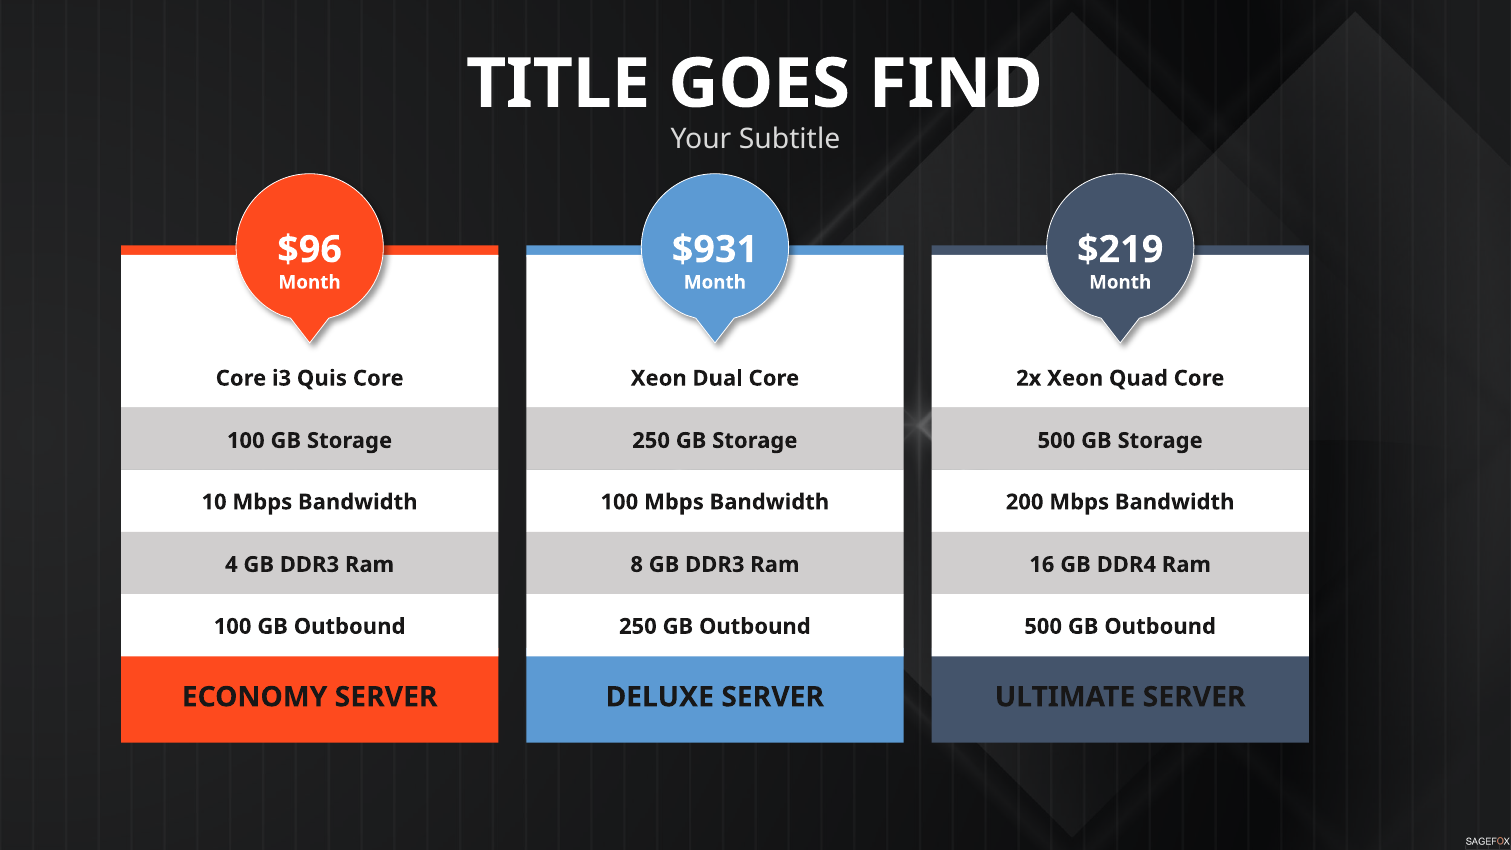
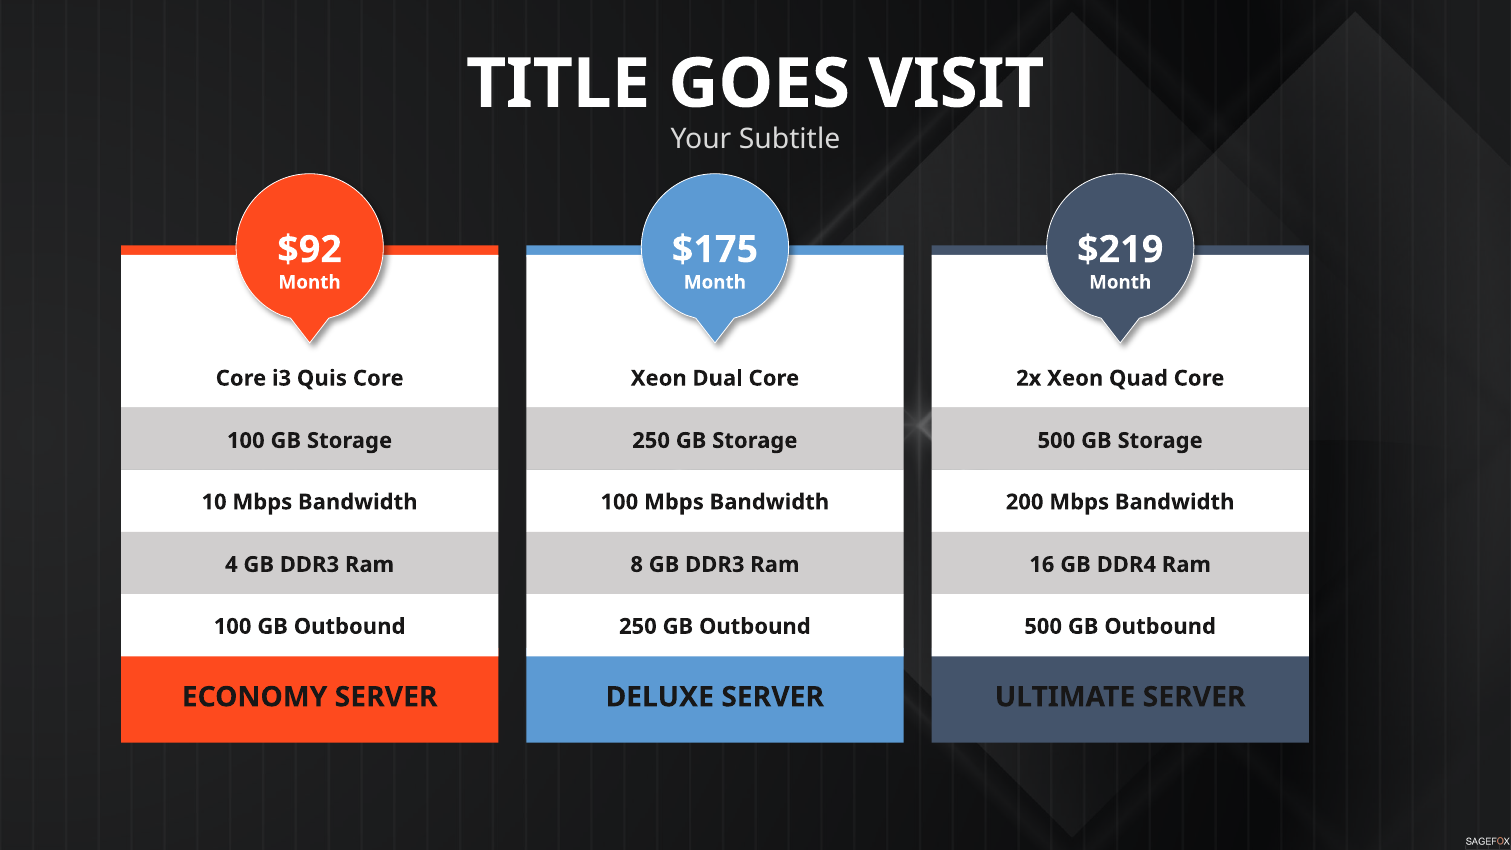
FIND: FIND -> VISIT
$96: $96 -> $92
$931: $931 -> $175
